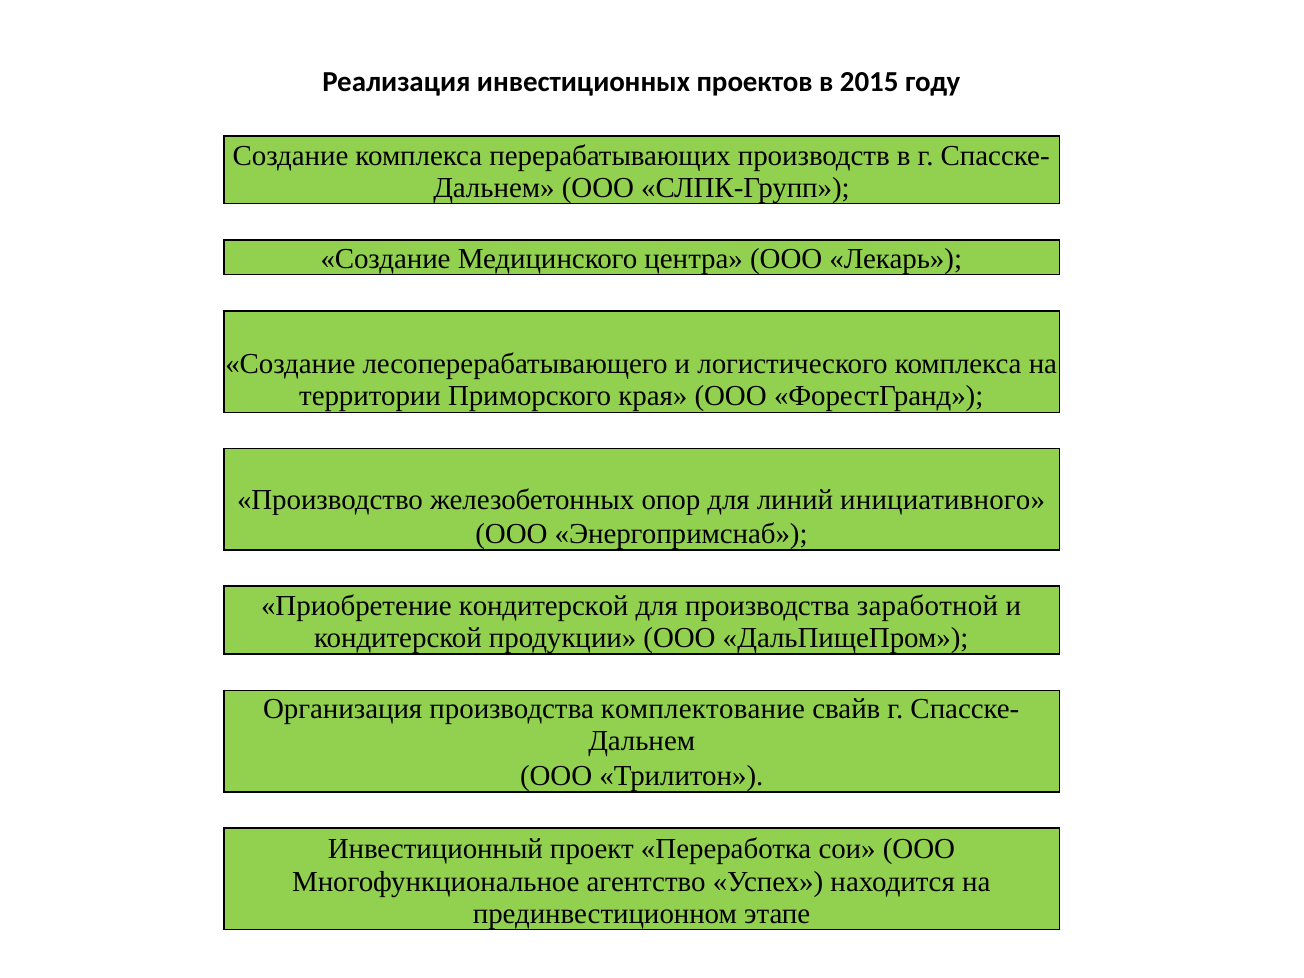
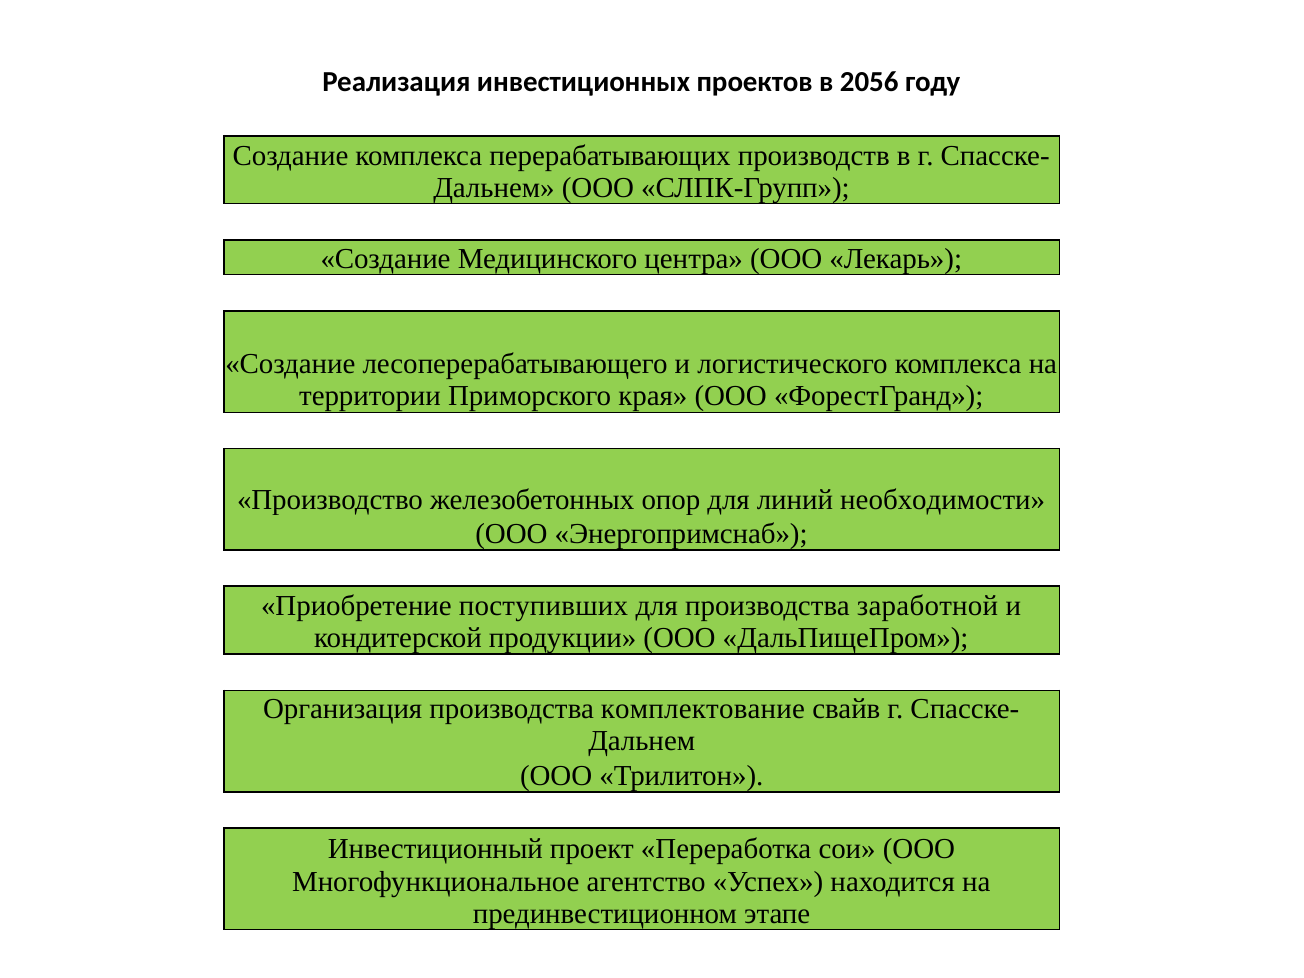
2015: 2015 -> 2056
инициативного: инициативного -> необходимости
Приобретение кондитерской: кондитерской -> поступивших
